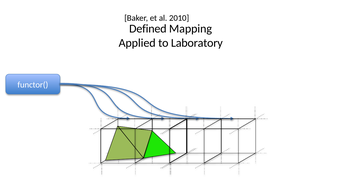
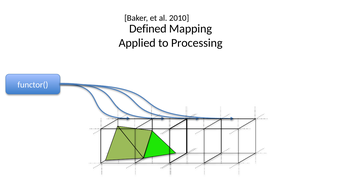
Laboratory: Laboratory -> Processing
